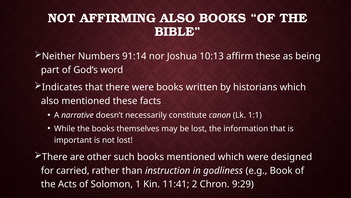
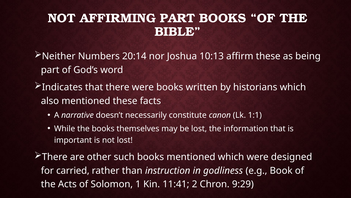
AFFIRMING ALSO: ALSO -> PART
91:14: 91:14 -> 20:14
